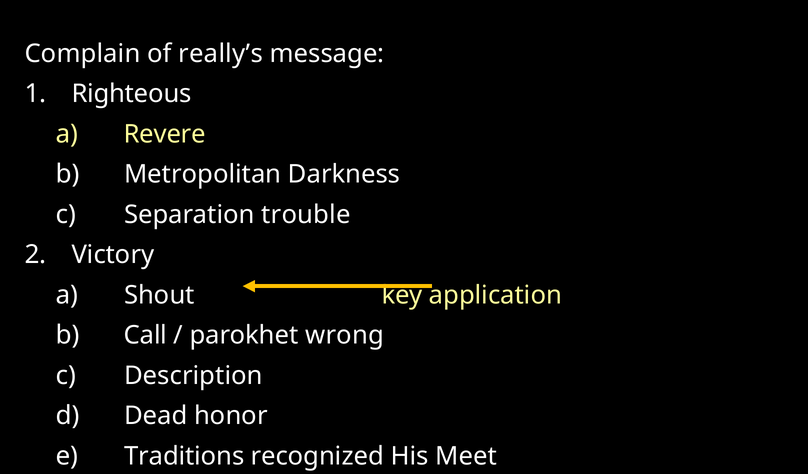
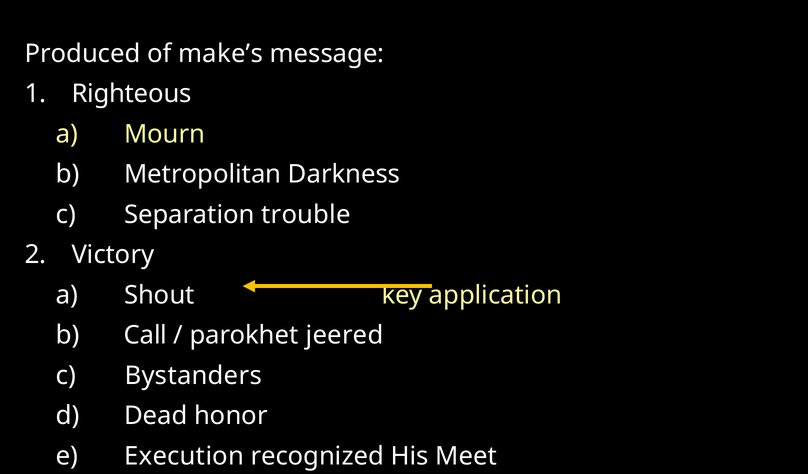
Complain: Complain -> Produced
really’s: really’s -> make’s
Revere: Revere -> Mourn
wrong: wrong -> jeered
Description: Description -> Bystanders
Traditions: Traditions -> Execution
